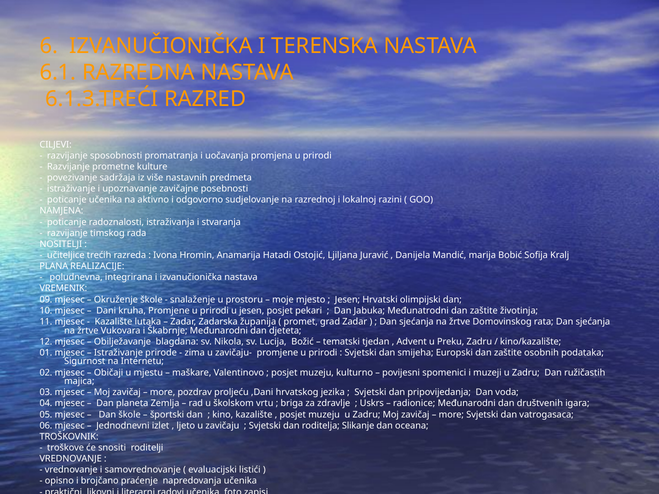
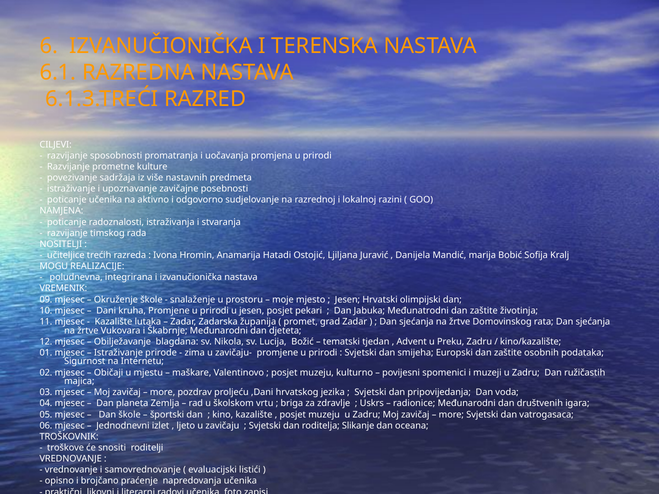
PLANA: PLANA -> MOGU
